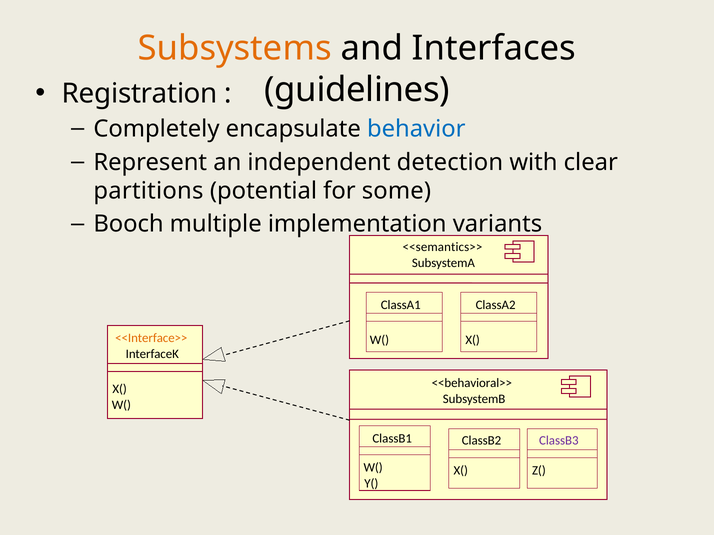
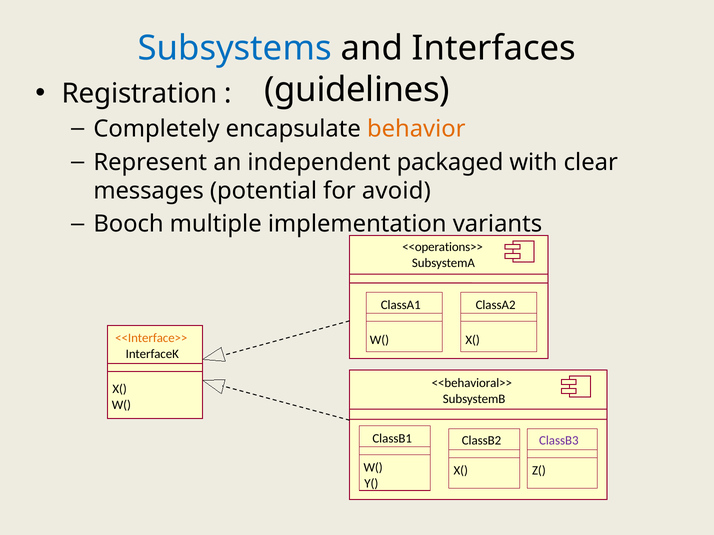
Subsystems colour: orange -> blue
behavior colour: blue -> orange
detection: detection -> packaged
partitions: partitions -> messages
some: some -> avoid
<<semantics>>: <<semantics>> -> <<operations>>
